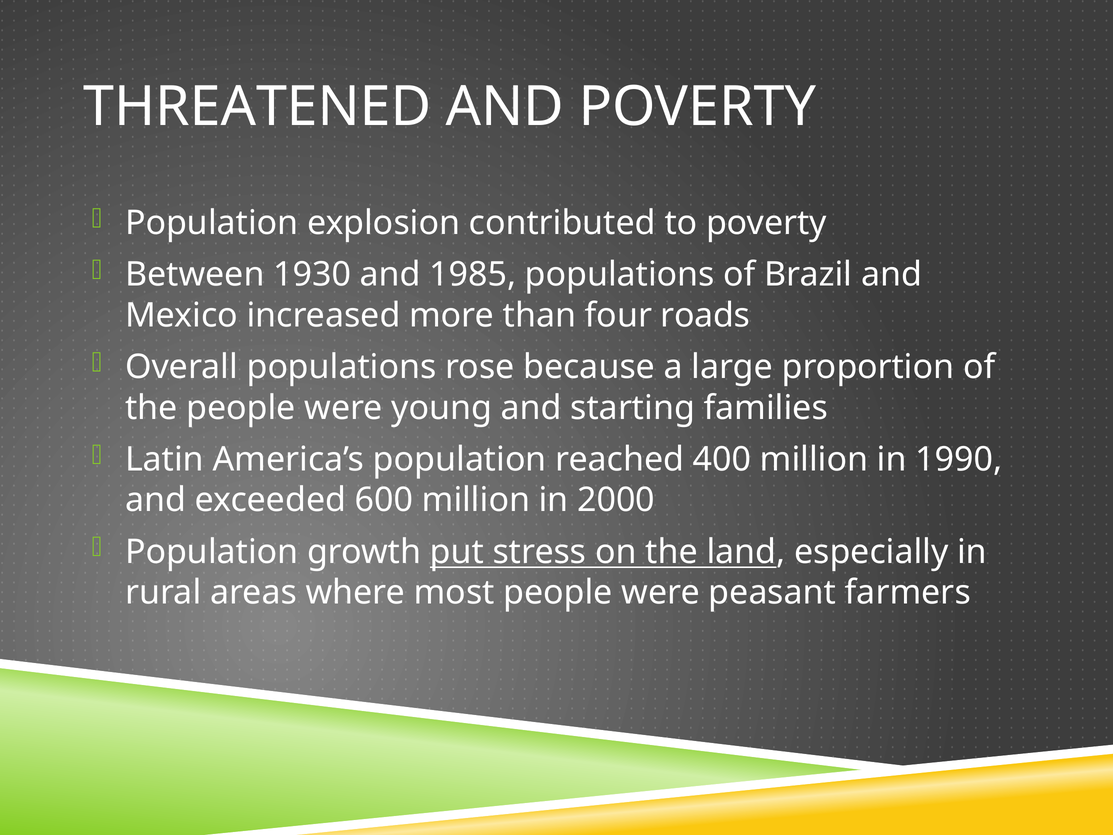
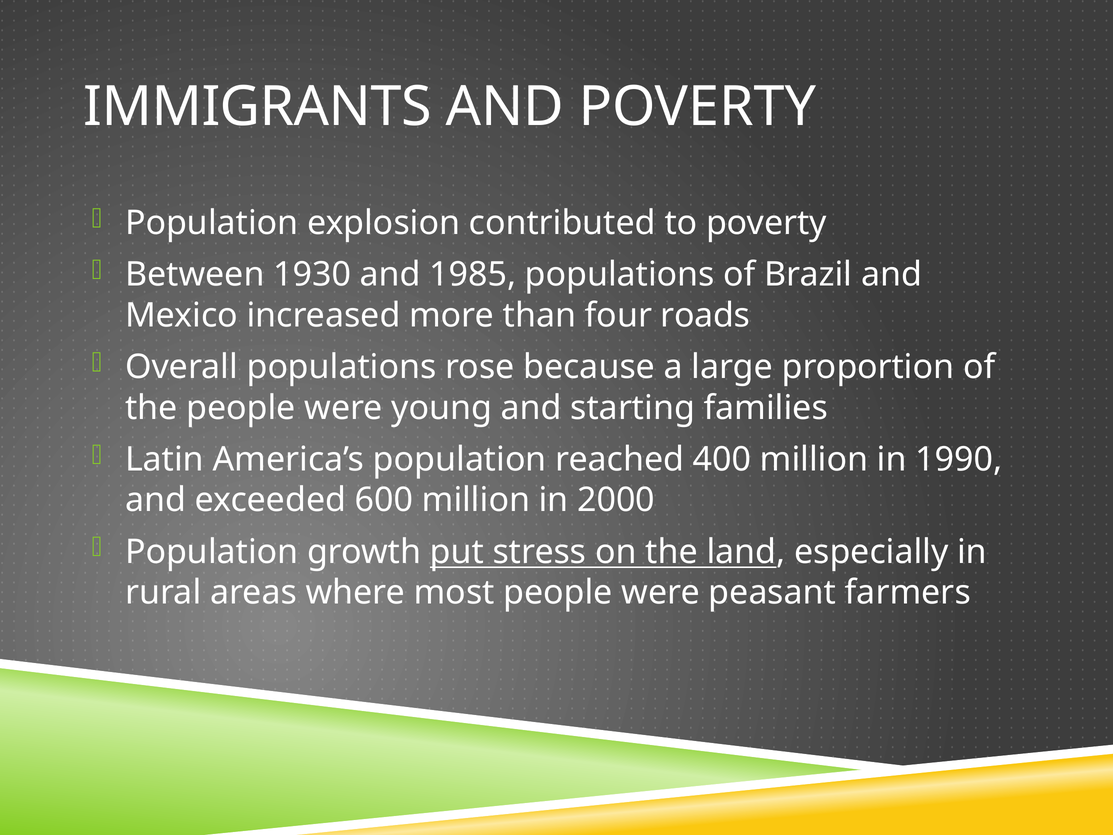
THREATENED: THREATENED -> IMMIGRANTS
